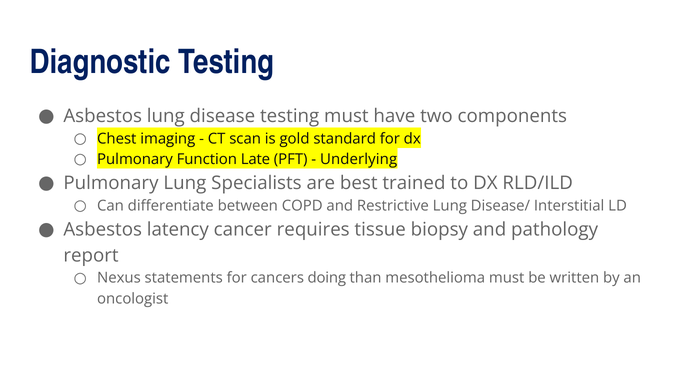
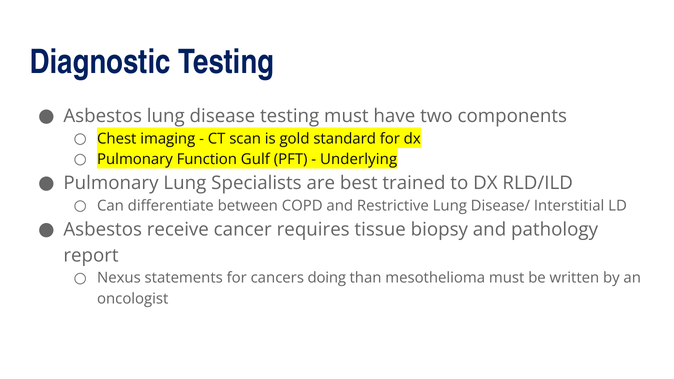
Late: Late -> Gulf
latency: latency -> receive
